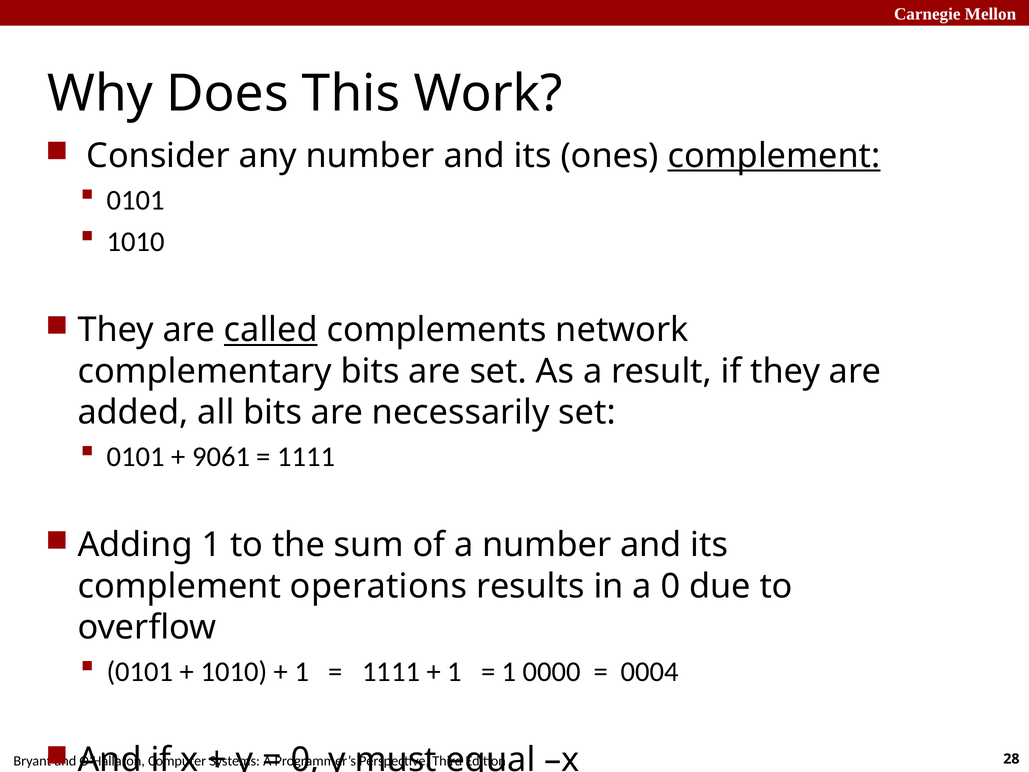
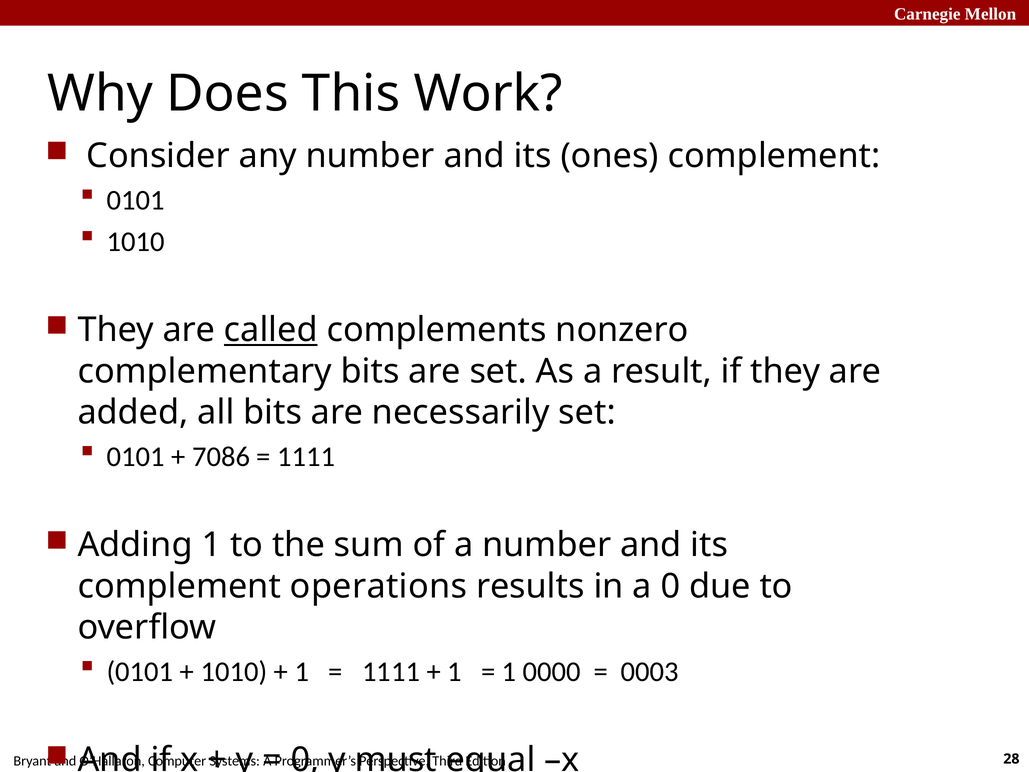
complement at (774, 156) underline: present -> none
network: network -> nonzero
9061: 9061 -> 7086
0004: 0004 -> 0003
